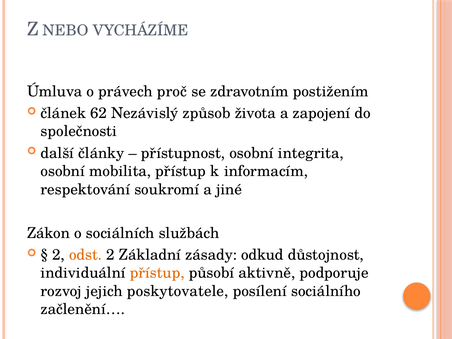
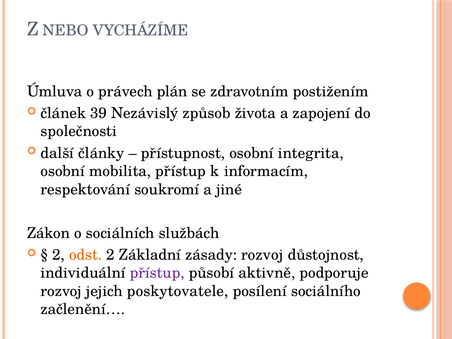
proč: proč -> plán
62: 62 -> 39
zásady odkud: odkud -> rozvoj
přístup at (157, 273) colour: orange -> purple
